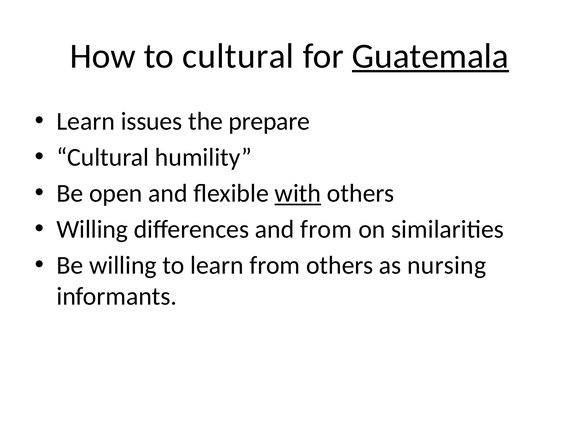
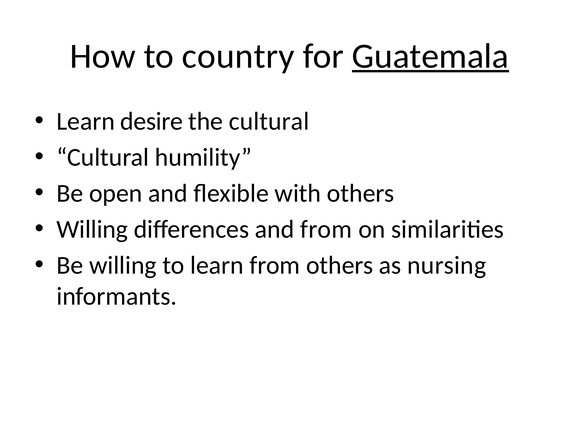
to cultural: cultural -> country
issues: issues -> desire
the prepare: prepare -> cultural
with underline: present -> none
